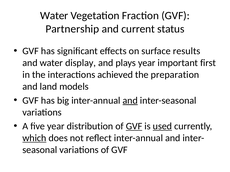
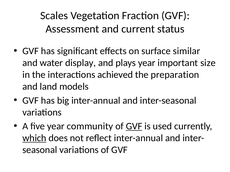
Water at (54, 16): Water -> Scales
Partnership: Partnership -> Assessment
results: results -> similar
first: first -> size
and at (130, 101) underline: present -> none
distribution: distribution -> community
used underline: present -> none
